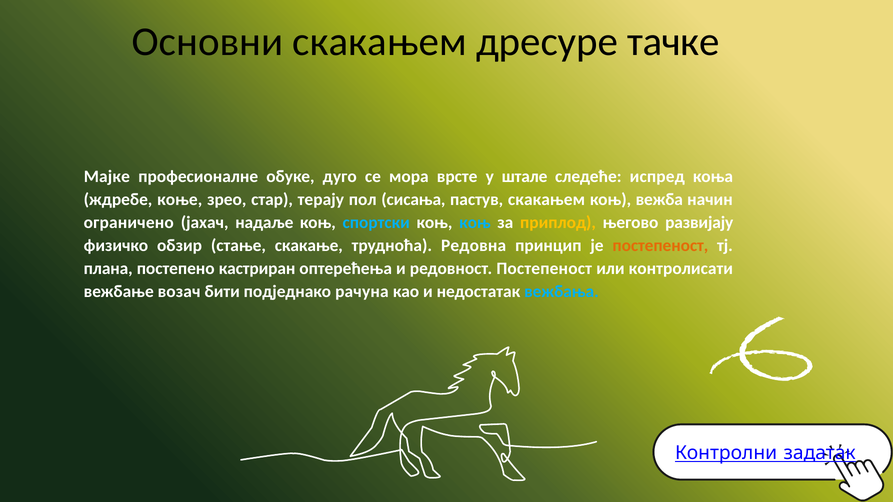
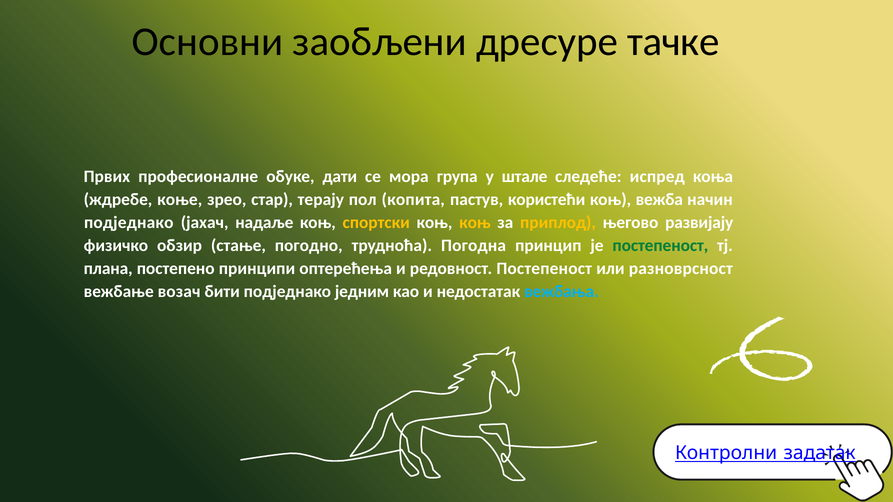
Основни скакањем: скакањем -> заобљени
Мајке: Мајке -> Првих
дуго: дуго -> дати
врсте: врсте -> група
сисања: сисања -> копита
пастув скакањем: скакањем -> користећи
ограничено at (129, 223): ограничено -> подједнако
спортски colour: light blue -> yellow
коњ at (475, 223) colour: light blue -> yellow
скакање: скакање -> погодно
Редовна: Редовна -> Погодна
постепеност at (660, 246) colour: orange -> green
кастриран: кастриран -> принципи
контролисати: контролисати -> разноврсност
рачуна: рачуна -> једним
